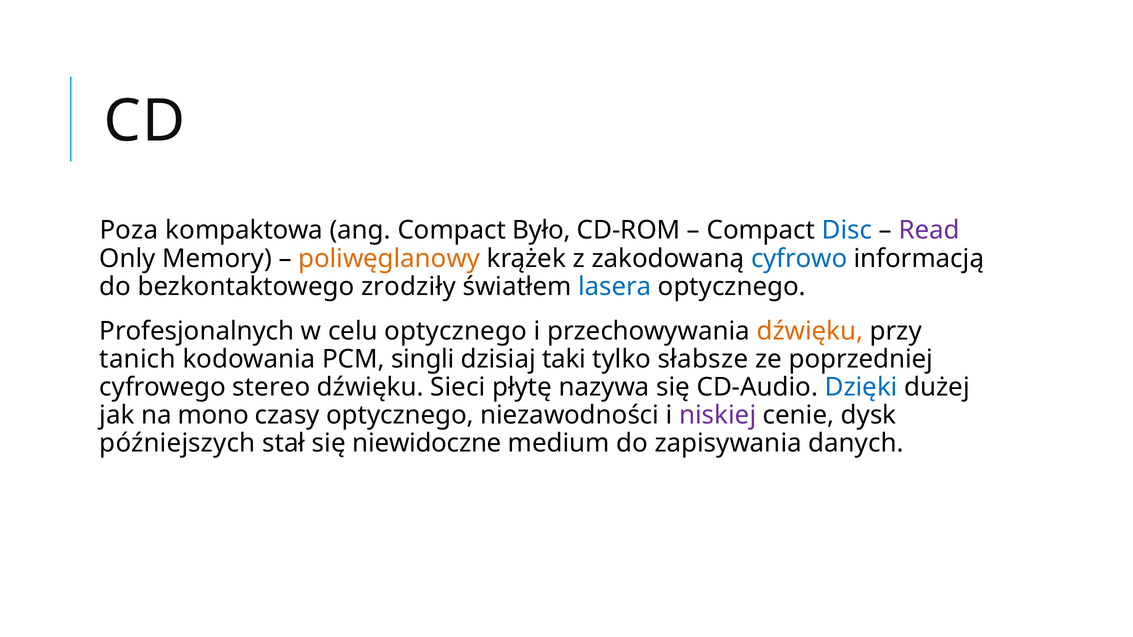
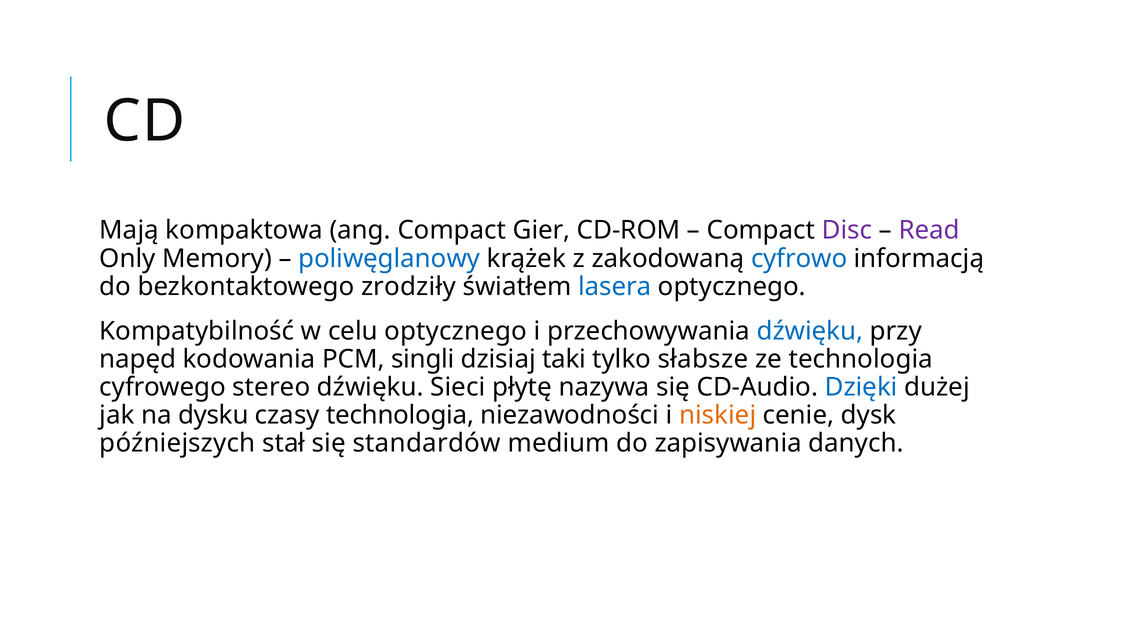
Poza: Poza -> Mają
Było: Było -> Gier
Disc colour: blue -> purple
poliwęglanowy colour: orange -> blue
Profesjonalnych: Profesjonalnych -> Kompatybilność
dźwięku at (810, 331) colour: orange -> blue
tanich: tanich -> napęd
ze poprzedniej: poprzedniej -> technologia
mono: mono -> dysku
czasy optycznego: optycznego -> technologia
niskiej colour: purple -> orange
niewidoczne: niewidoczne -> standardów
